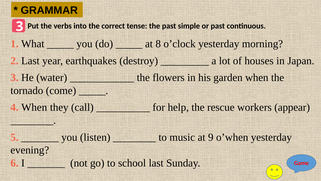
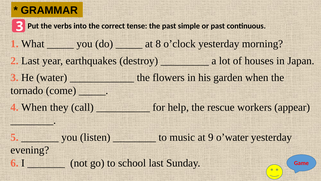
o’when: o’when -> o’water
